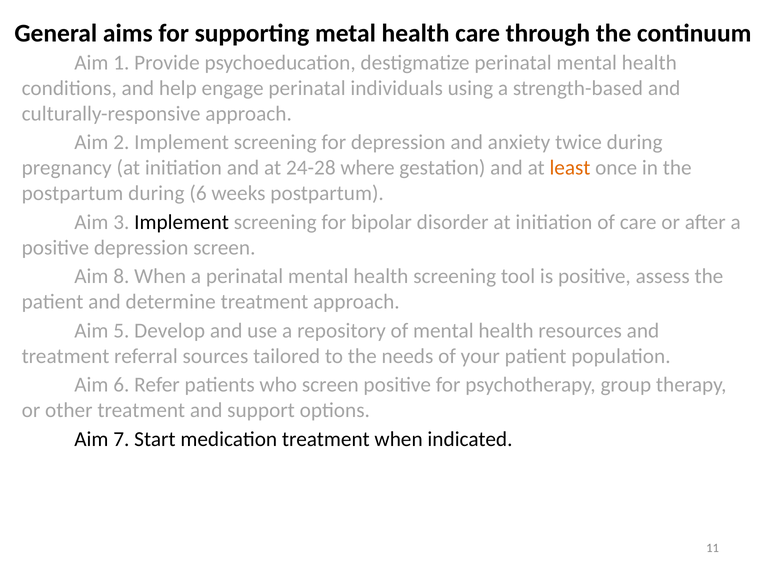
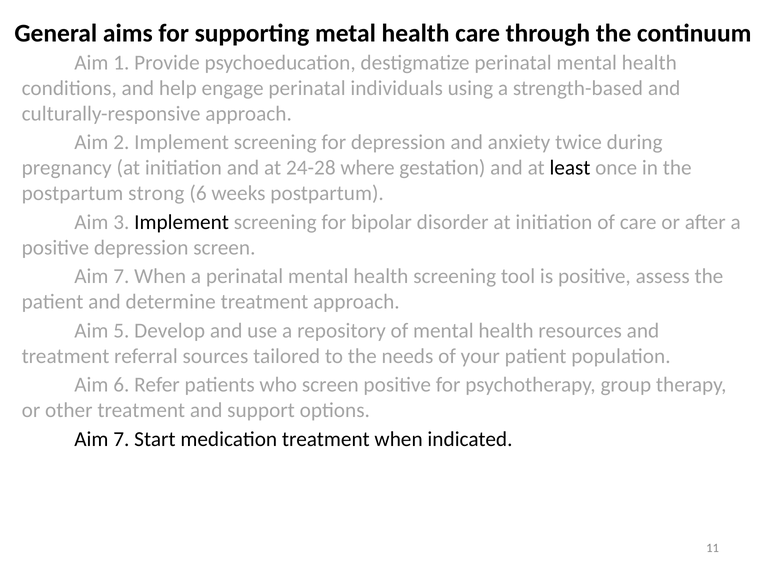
least colour: orange -> black
postpartum during: during -> strong
8 at (121, 276): 8 -> 7
